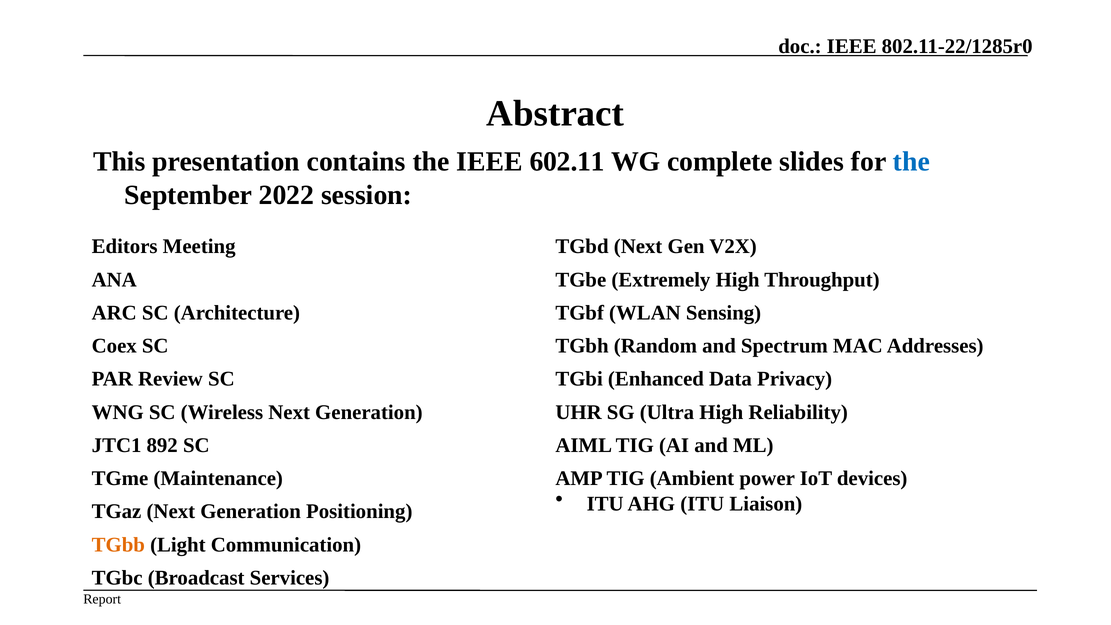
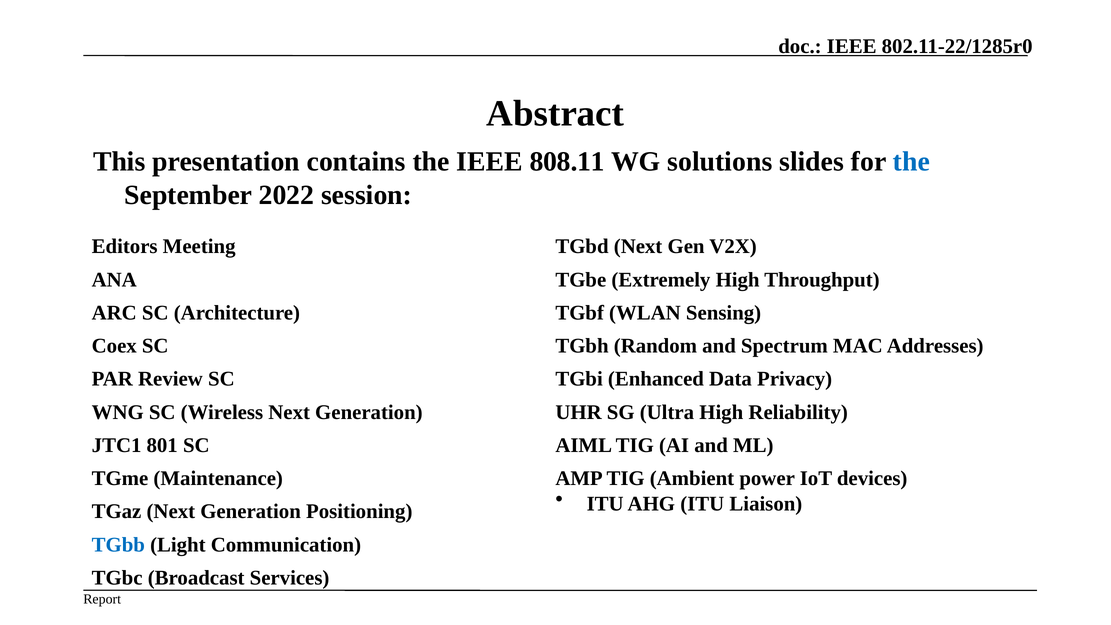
602.11: 602.11 -> 808.11
complete: complete -> solutions
892: 892 -> 801
TGbb colour: orange -> blue
